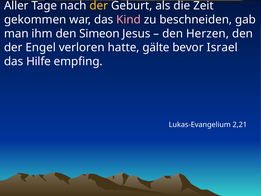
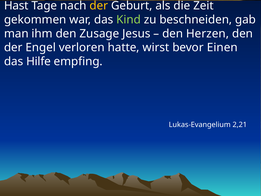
Aller: Aller -> Hast
Kind colour: pink -> light green
Simeon: Simeon -> Zusage
gälte: gälte -> wirst
Israel: Israel -> Einen
